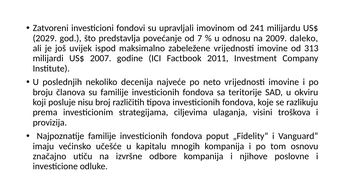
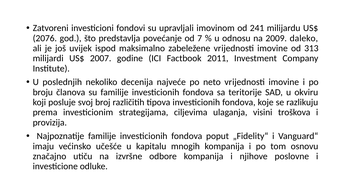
2029: 2029 -> 2076
nisu: nisu -> svoj
